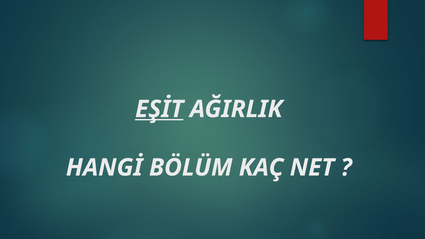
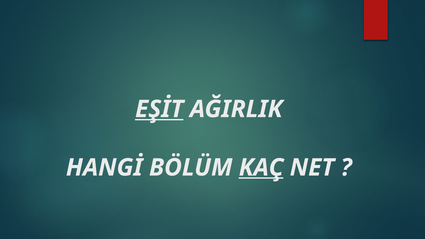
KAÇ underline: none -> present
